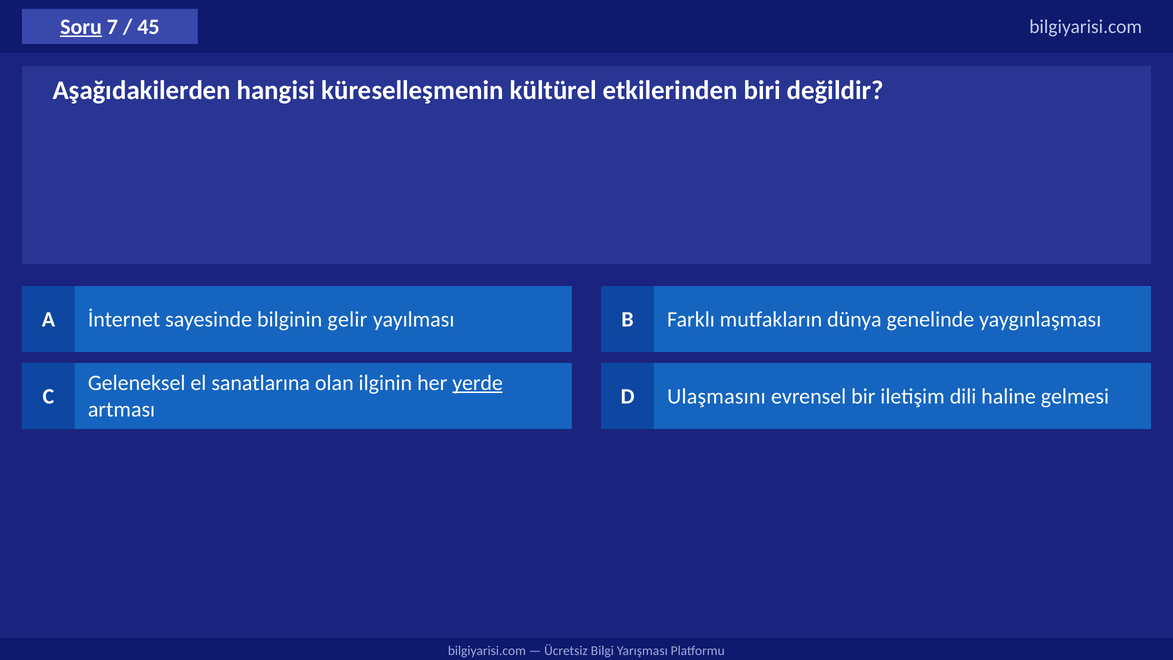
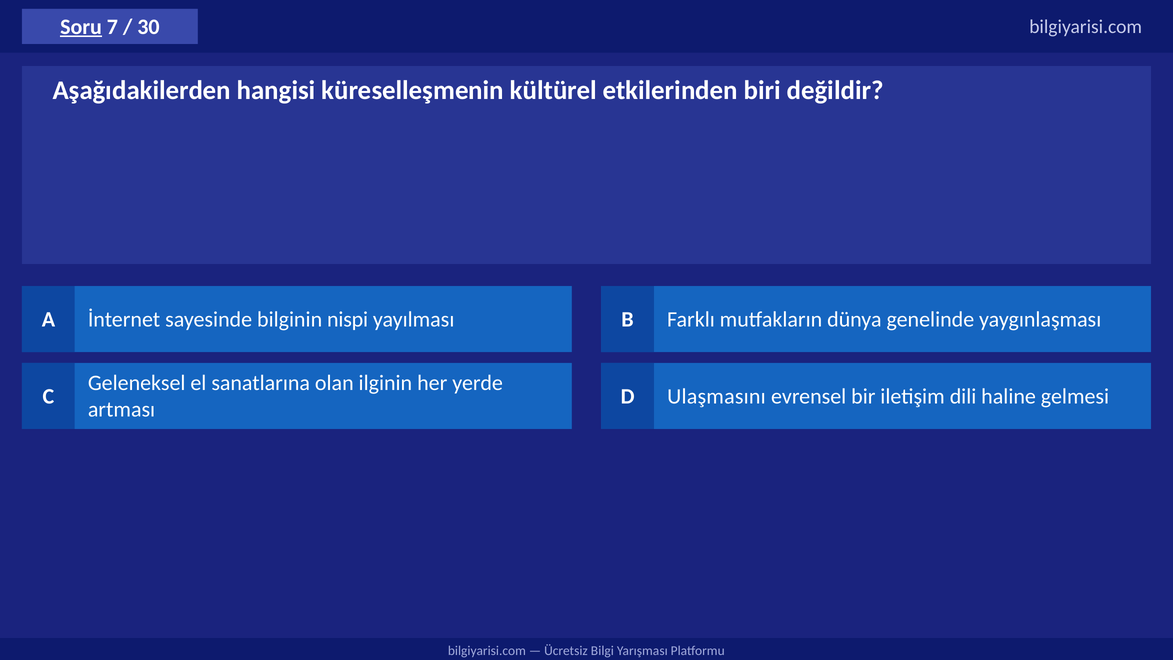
45: 45 -> 30
gelir: gelir -> nispi
yerde underline: present -> none
